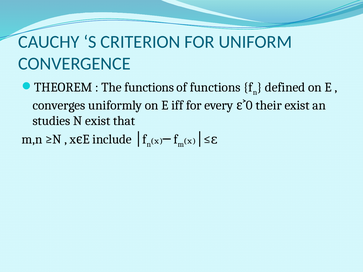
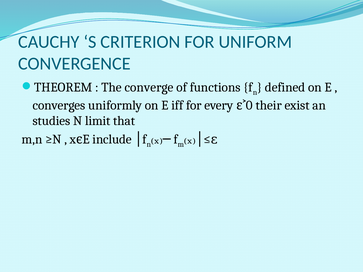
The functions: functions -> converge
N exist: exist -> limit
